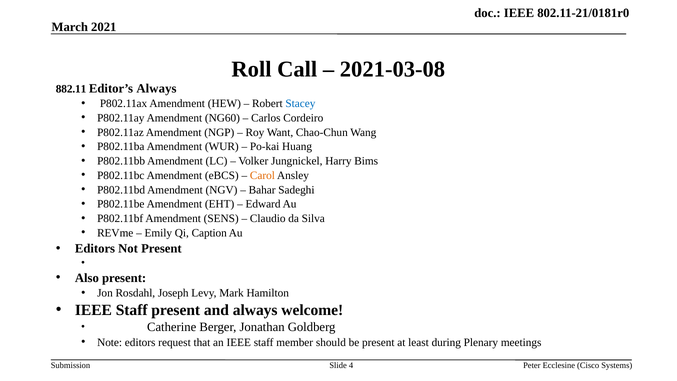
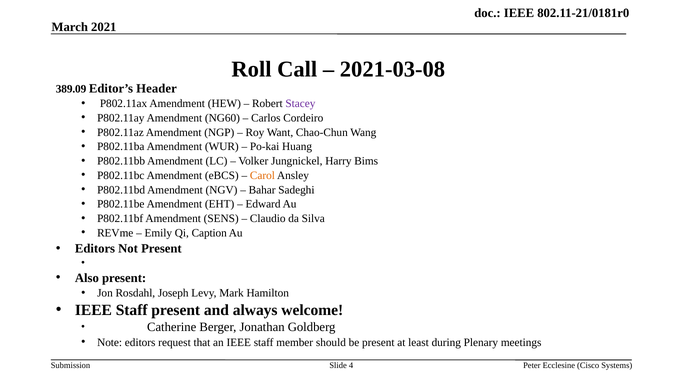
882.11: 882.11 -> 389.09
Editor’s Always: Always -> Header
Stacey colour: blue -> purple
